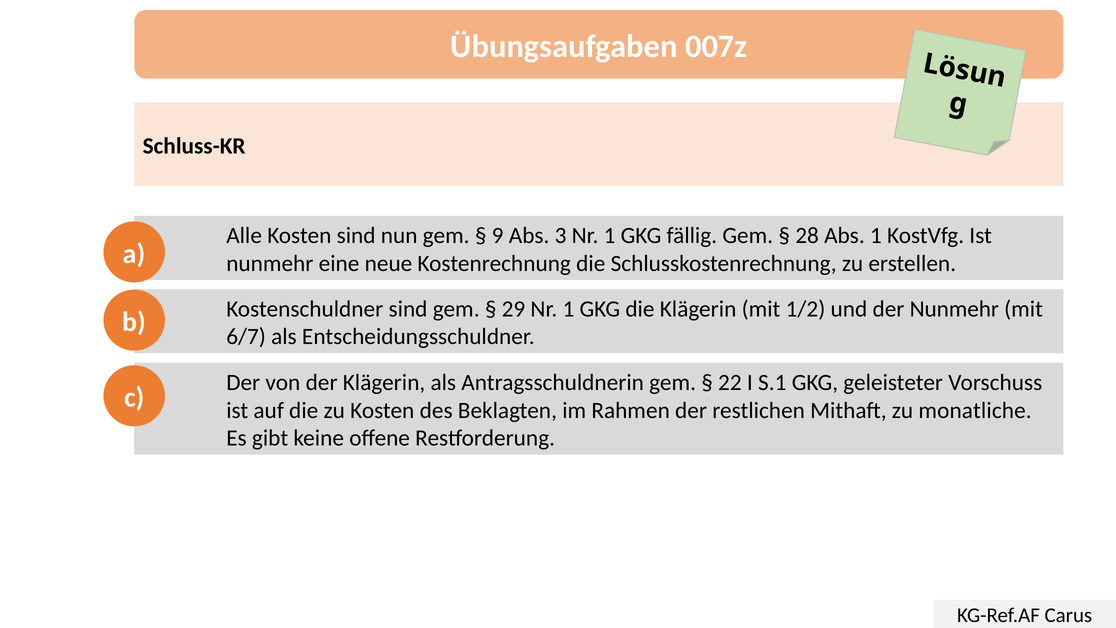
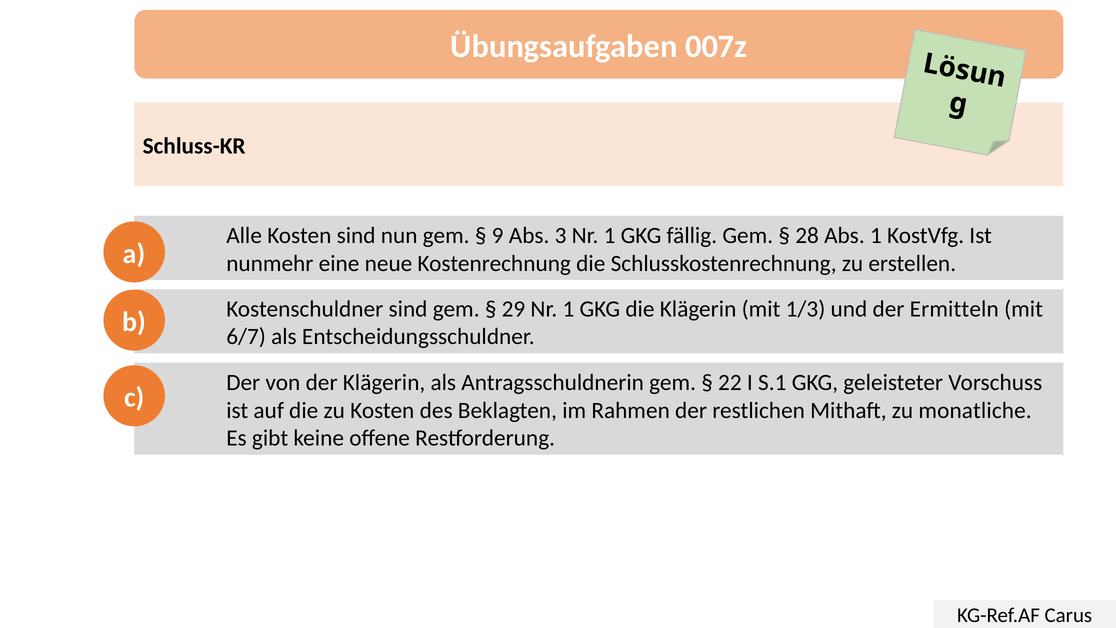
1/2: 1/2 -> 1/3
der Nunmehr: Nunmehr -> Ermitteln
